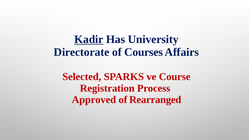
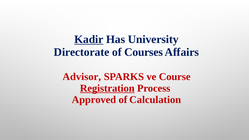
Selected: Selected -> Advisor
Registration underline: none -> present
Rearranged: Rearranged -> Calculation
